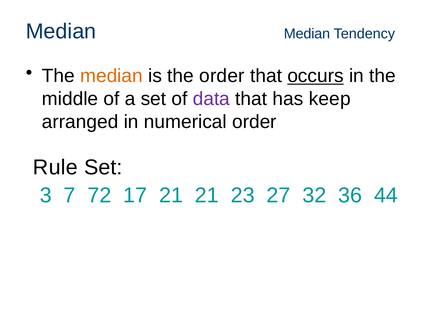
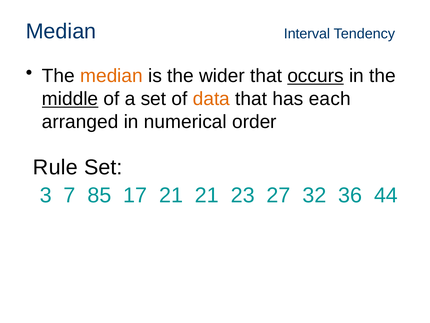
Median Median: Median -> Interval
the order: order -> wider
middle underline: none -> present
data colour: purple -> orange
keep: keep -> each
72: 72 -> 85
